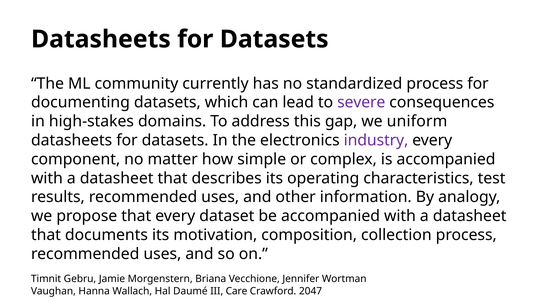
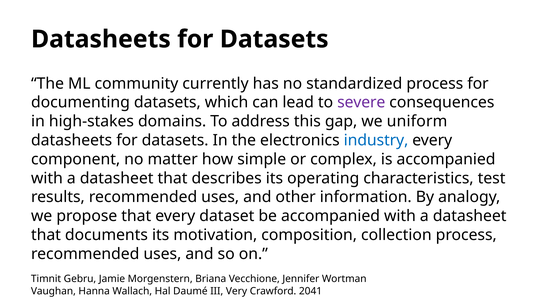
industry colour: purple -> blue
Care: Care -> Very
2047: 2047 -> 2041
